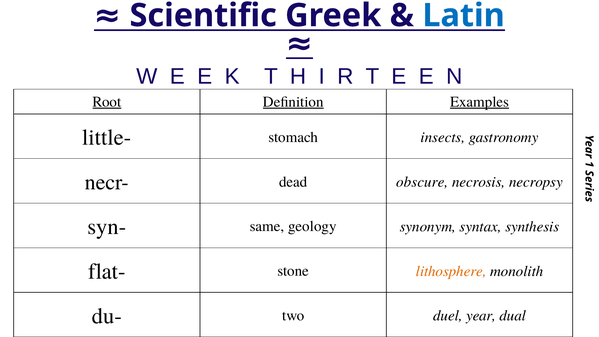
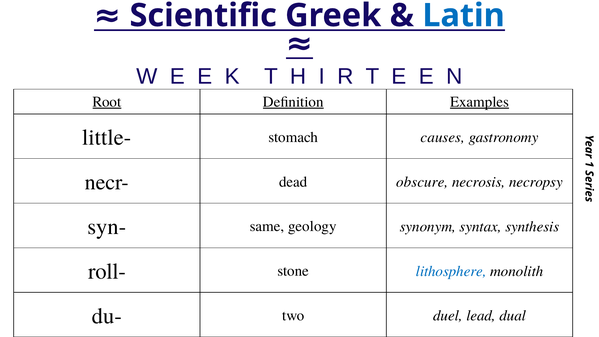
insects: insects -> causes
flat-: flat- -> roll-
lithosphere colour: orange -> blue
year: year -> lead
